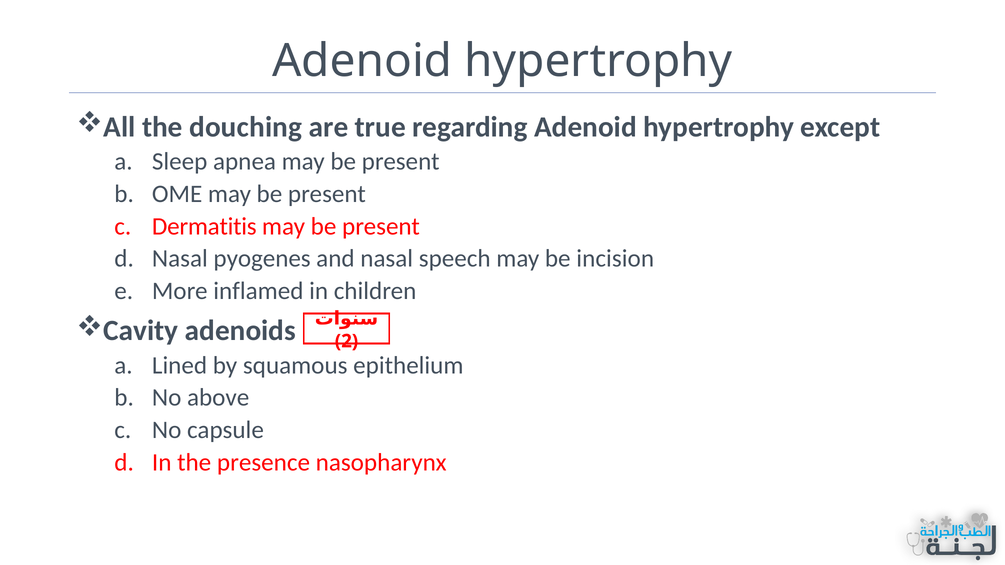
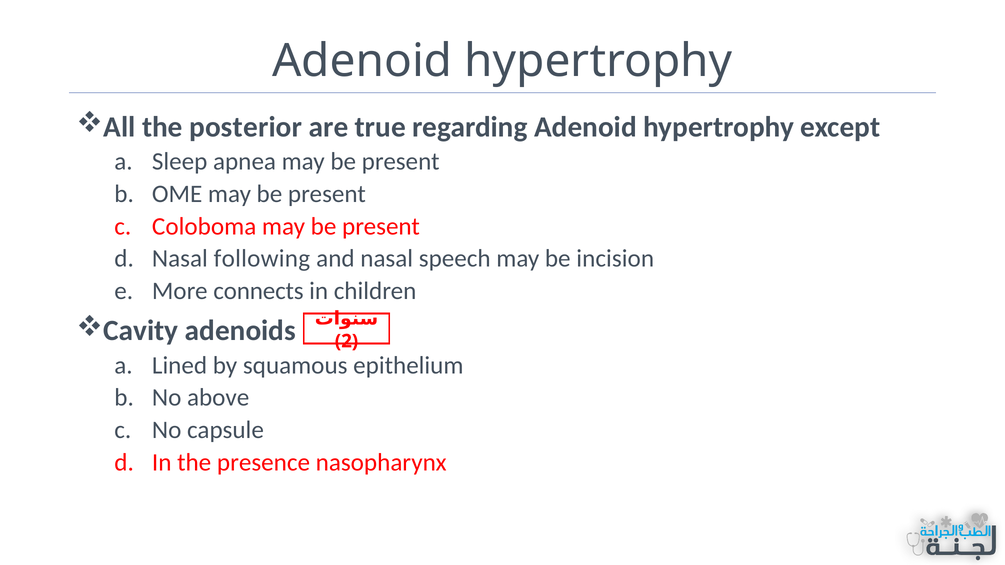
douching: douching -> posterior
Dermatitis: Dermatitis -> Coloboma
pyogenes: pyogenes -> following
inflamed: inflamed -> connects
